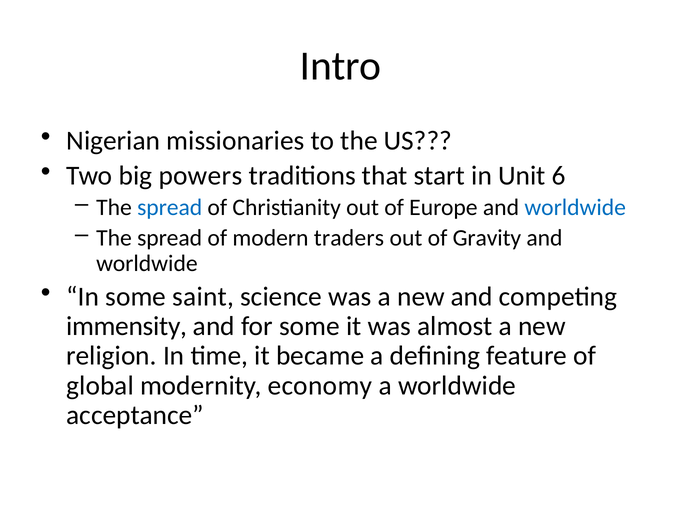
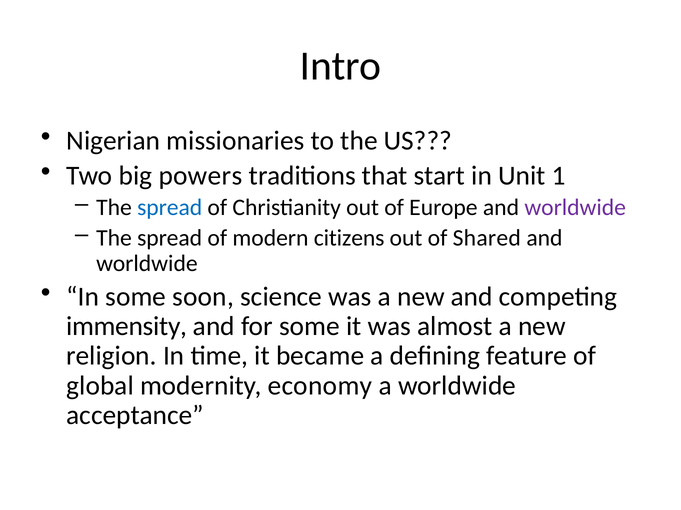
6: 6 -> 1
worldwide at (575, 208) colour: blue -> purple
traders: traders -> citizens
Gravity: Gravity -> Shared
saint: saint -> soon
